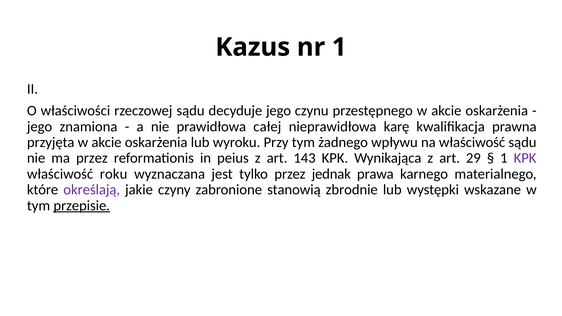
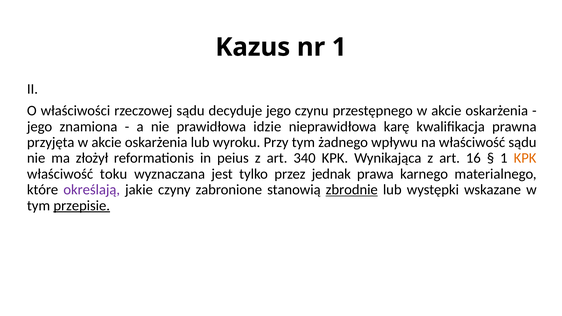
całej: całej -> idzie
ma przez: przez -> złożył
143: 143 -> 340
29: 29 -> 16
KPK at (525, 158) colour: purple -> orange
roku: roku -> toku
zbrodnie underline: none -> present
